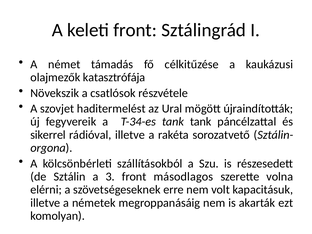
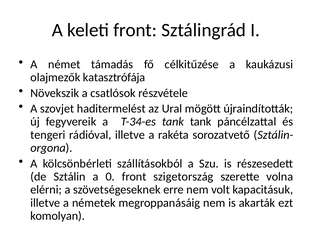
sikerrel: sikerrel -> tengeri
3: 3 -> 0
másodlagos: másodlagos -> szigetország
